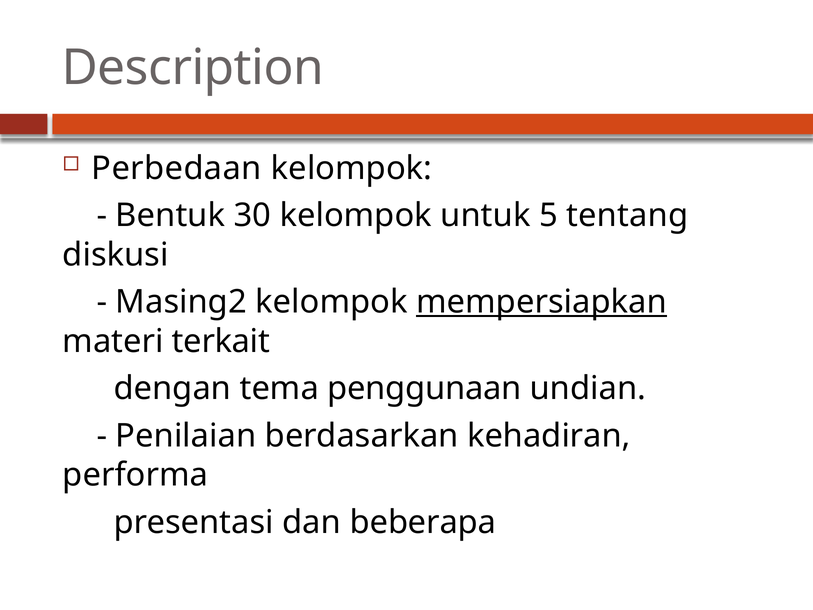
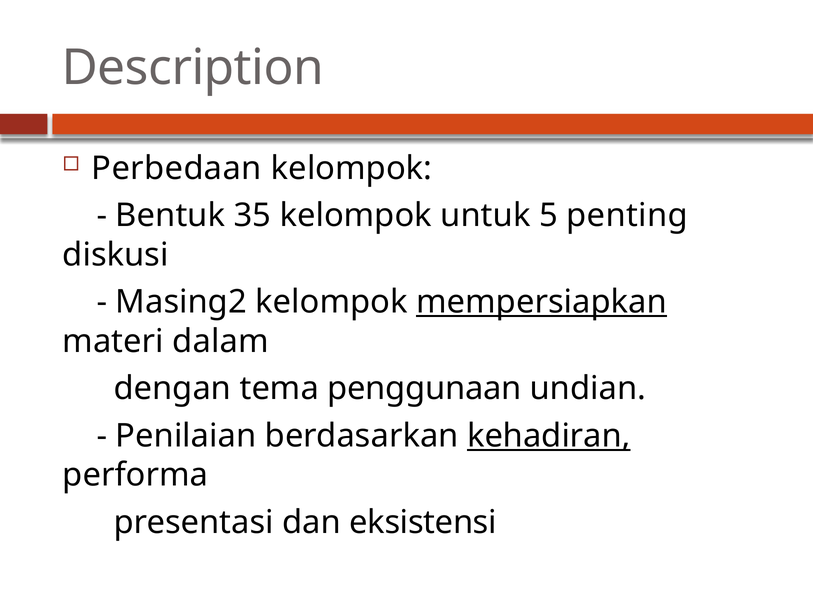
30: 30 -> 35
tentang: tentang -> penting
terkait: terkait -> dalam
kehadiran underline: none -> present
beberapa: beberapa -> eksistensi
